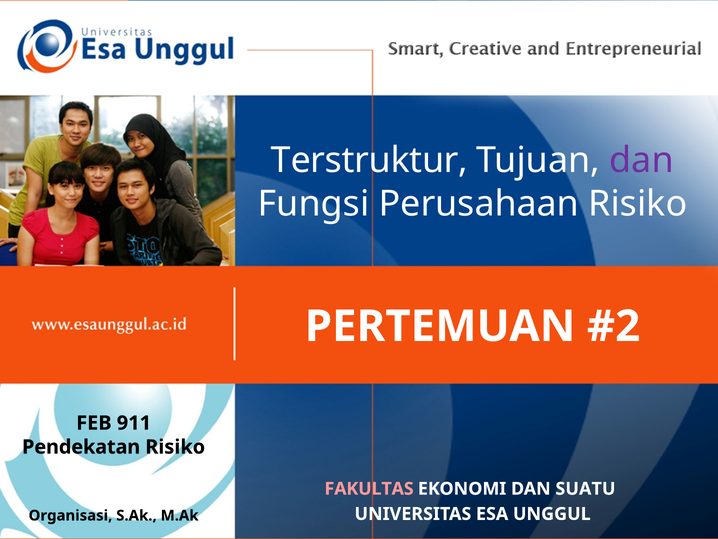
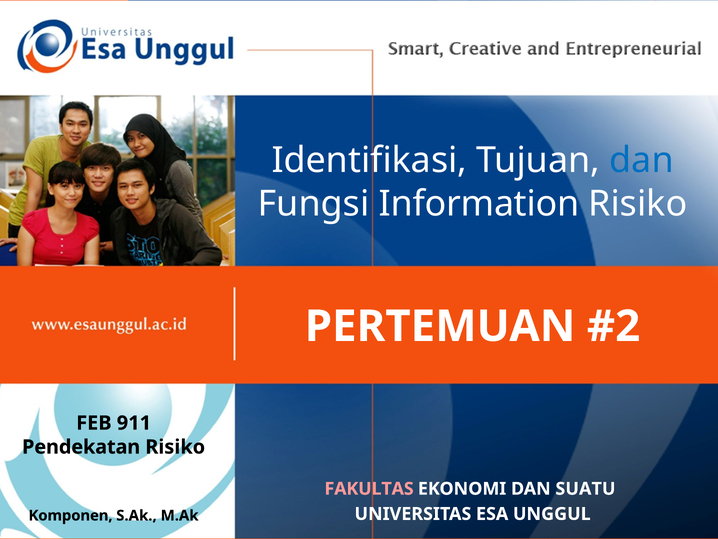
Terstruktur: Terstruktur -> Identifikasi
dan at (642, 160) colour: purple -> blue
Perusahaan: Perusahaan -> Information
Organisasi: Organisasi -> Komponen
